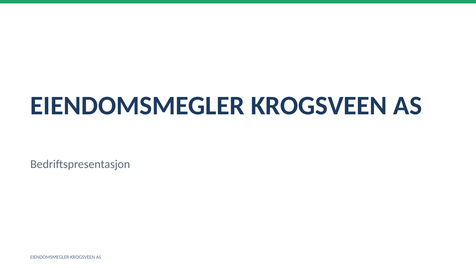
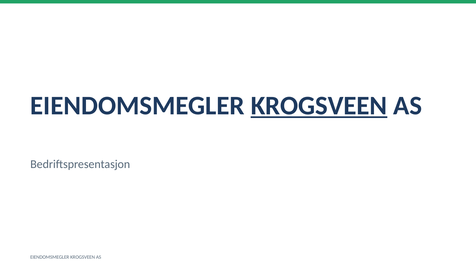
KROGSVEEN at (319, 106) underline: none -> present
